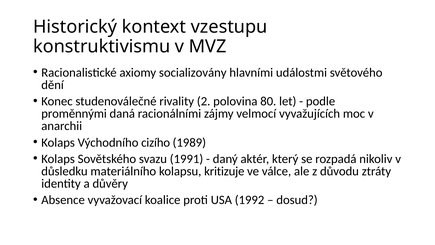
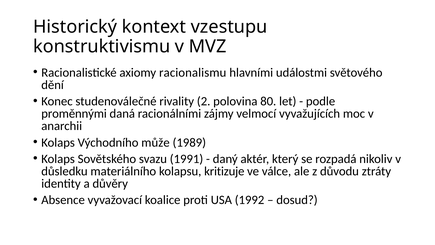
socializovány: socializovány -> racionalismu
cizího: cizího -> může
